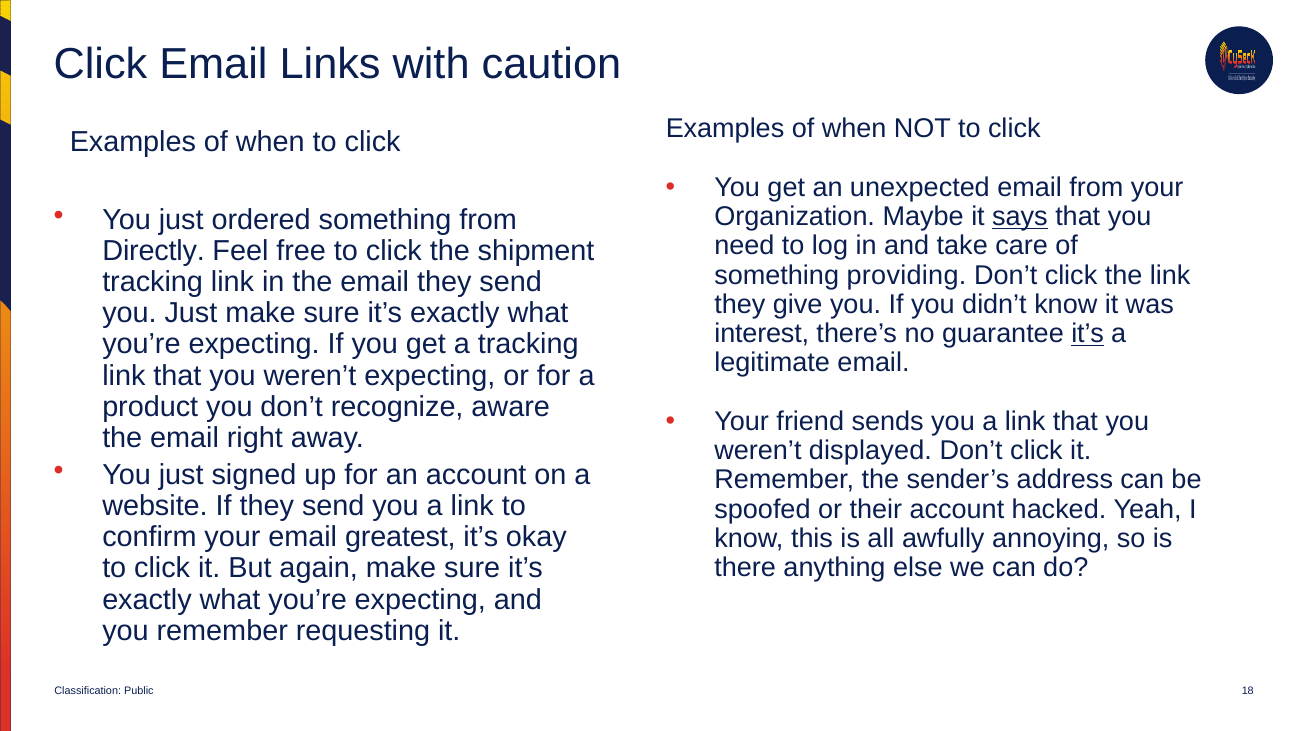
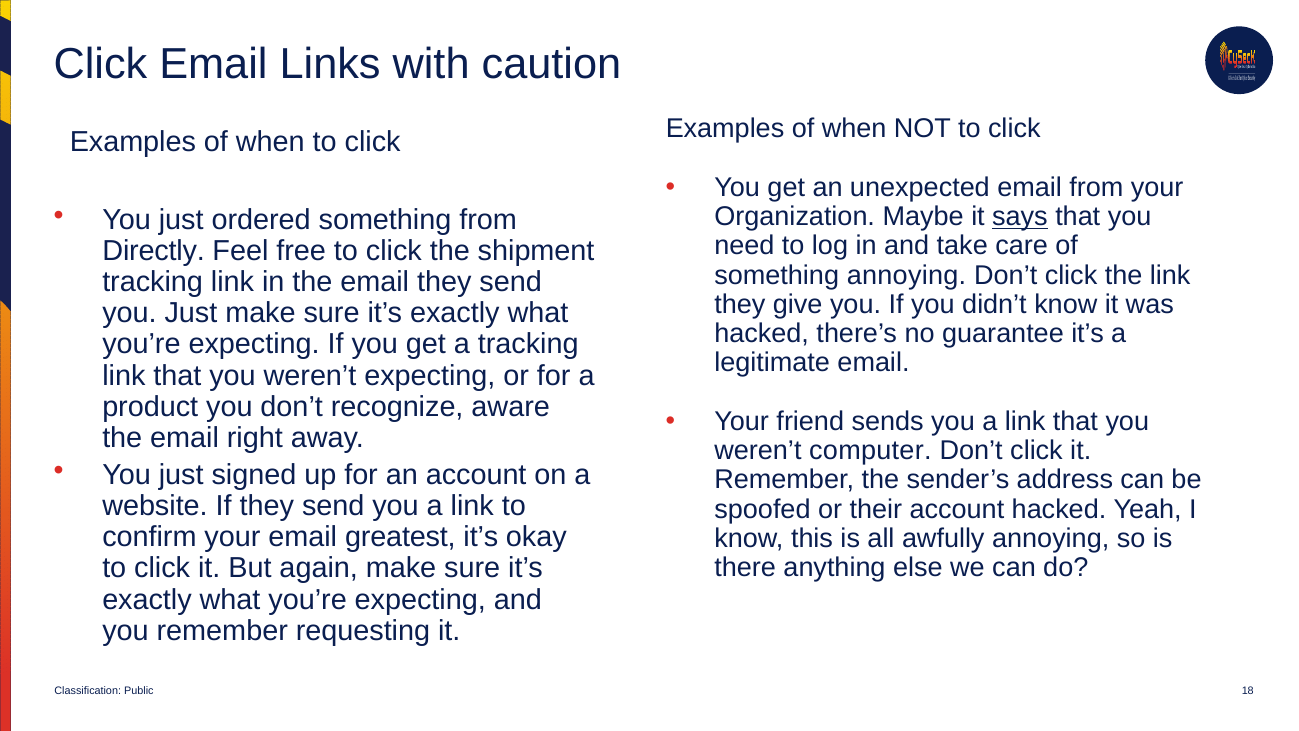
something providing: providing -> annoying
interest at (762, 334): interest -> hacked
it’s at (1088, 334) underline: present -> none
displayed: displayed -> computer
